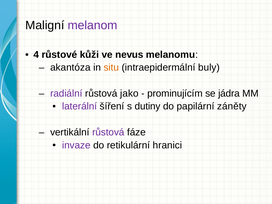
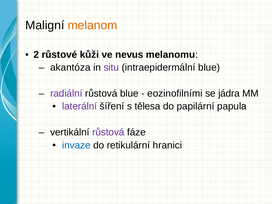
melanom colour: purple -> orange
4: 4 -> 2
situ colour: orange -> purple
intraepidermální buly: buly -> blue
růstová jako: jako -> blue
prominujícím: prominujícím -> eozinofilními
dutiny: dutiny -> tělesa
záněty: záněty -> papula
invaze colour: purple -> blue
